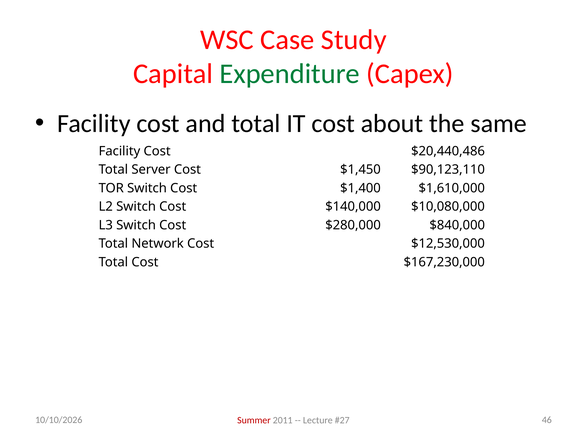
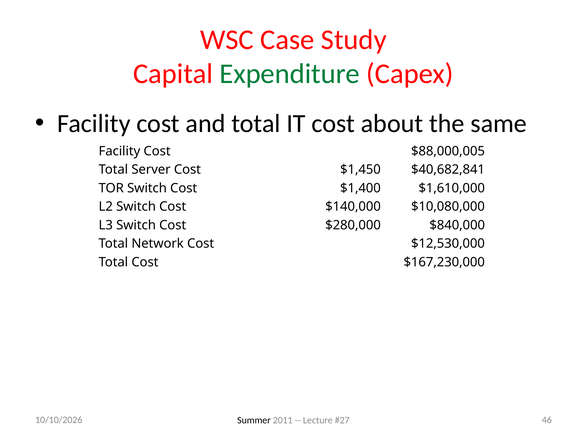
$20,440,486: $20,440,486 -> $88,000,005
$90,123,110: $90,123,110 -> $40,682,841
Summer colour: red -> black
